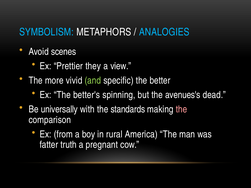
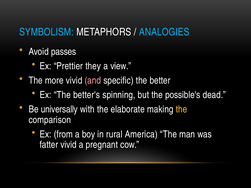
scenes: scenes -> passes
and colour: light green -> pink
avenues's: avenues's -> possible's
standards: standards -> elaborate
the at (182, 109) colour: pink -> yellow
fatter truth: truth -> vivid
